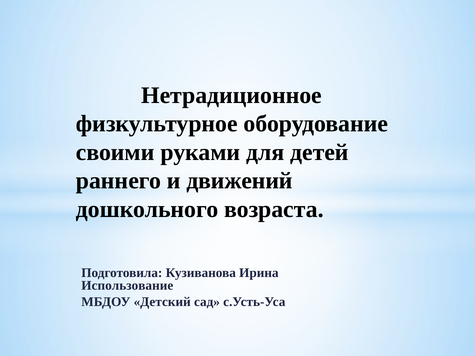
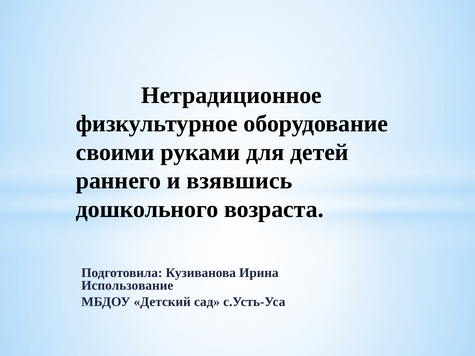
движений: движений -> взявшись
